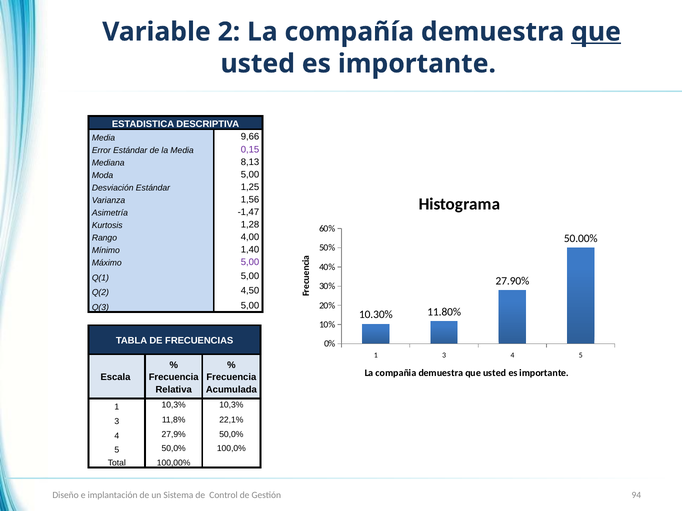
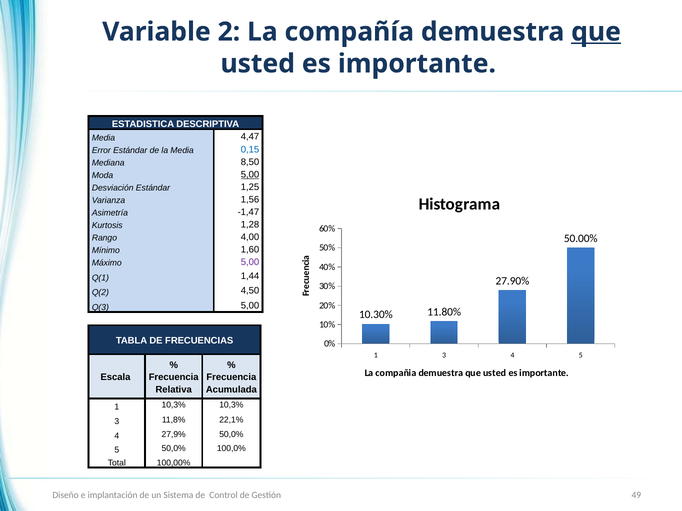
9,66: 9,66 -> 4,47
0,15 colour: purple -> blue
8,13: 8,13 -> 8,50
5,00 at (250, 175) underline: none -> present
1,40: 1,40 -> 1,60
Q(1 5,00: 5,00 -> 1,44
94: 94 -> 49
